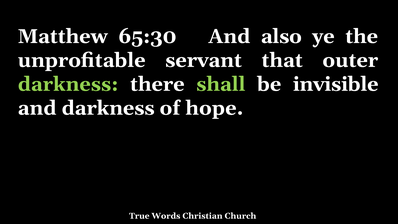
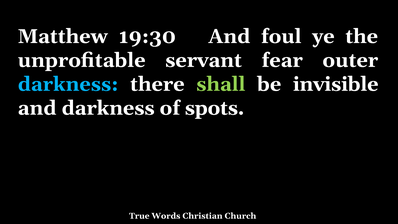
65:30: 65:30 -> 19:30
also: also -> foul
that: that -> fear
darkness at (68, 84) colour: light green -> light blue
hope: hope -> spots
